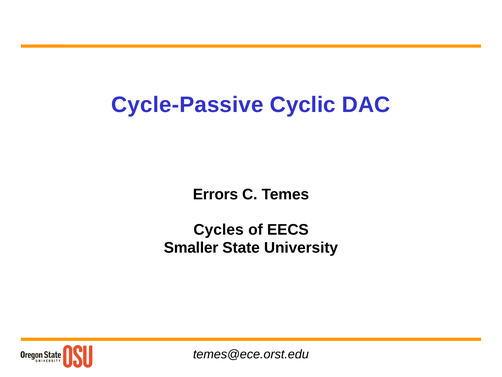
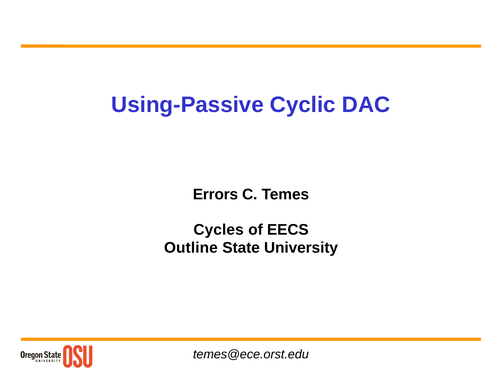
Cycle-Passive: Cycle-Passive -> Using-Passive
Smaller: Smaller -> Outline
